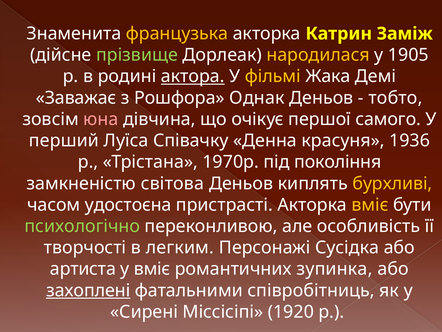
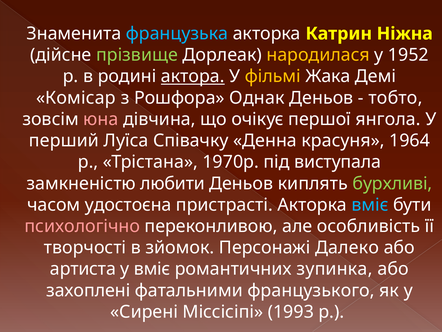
французька colour: yellow -> light blue
Заміж: Заміж -> Ніжна
1905: 1905 -> 1952
Заважає: Заважає -> Комісар
самого: самого -> янгола
1936: 1936 -> 1964
покоління: покоління -> виступала
світова: світова -> любити
бурхливі colour: yellow -> light green
вміє at (370, 205) colour: yellow -> light blue
психологічно colour: light green -> pink
легким: легким -> зйомок
Сусідка: Сусідка -> Далеко
захоплені underline: present -> none
співробітниць: співробітниць -> французького
1920: 1920 -> 1993
